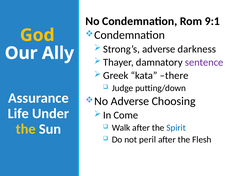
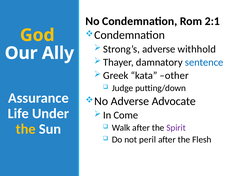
9:1: 9:1 -> 2:1
darkness: darkness -> withhold
sentence colour: purple -> blue
there: there -> other
Choosing: Choosing -> Advocate
Spirit colour: blue -> purple
